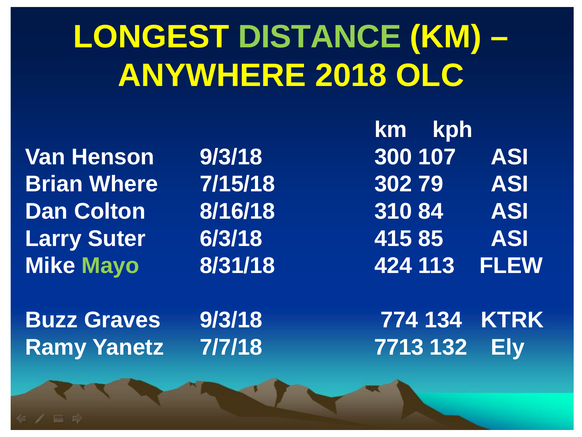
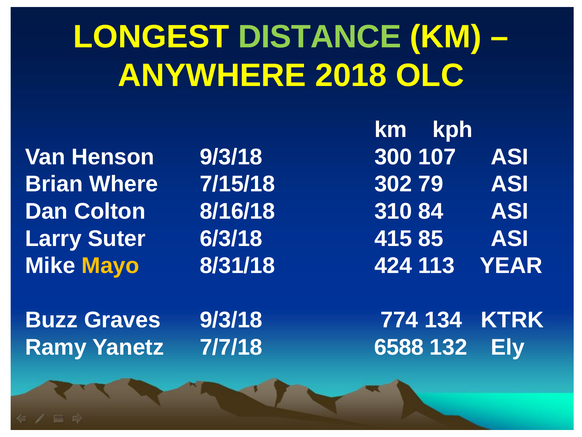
Mayo colour: light green -> yellow
FLEW: FLEW -> YEAR
7713: 7713 -> 6588
